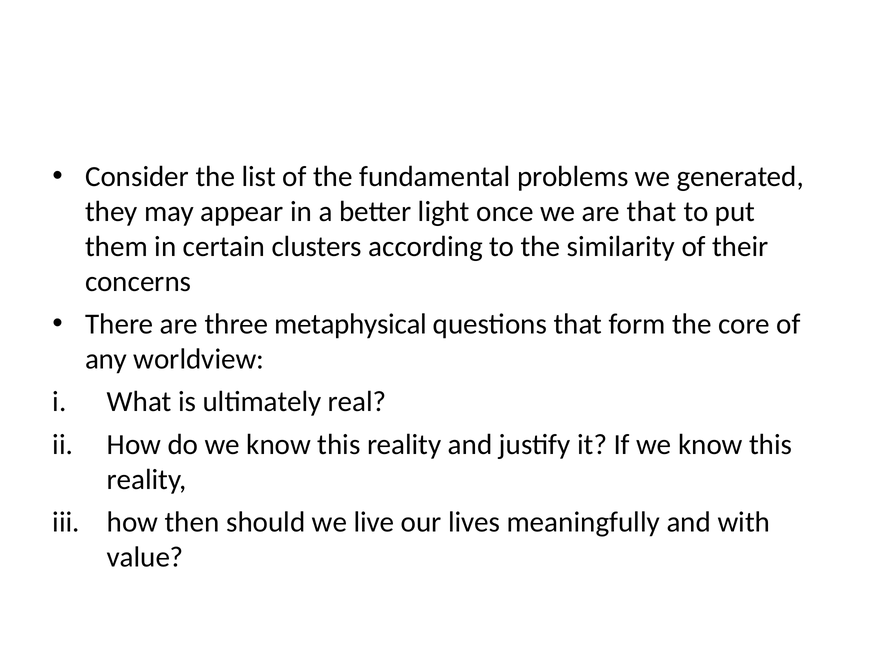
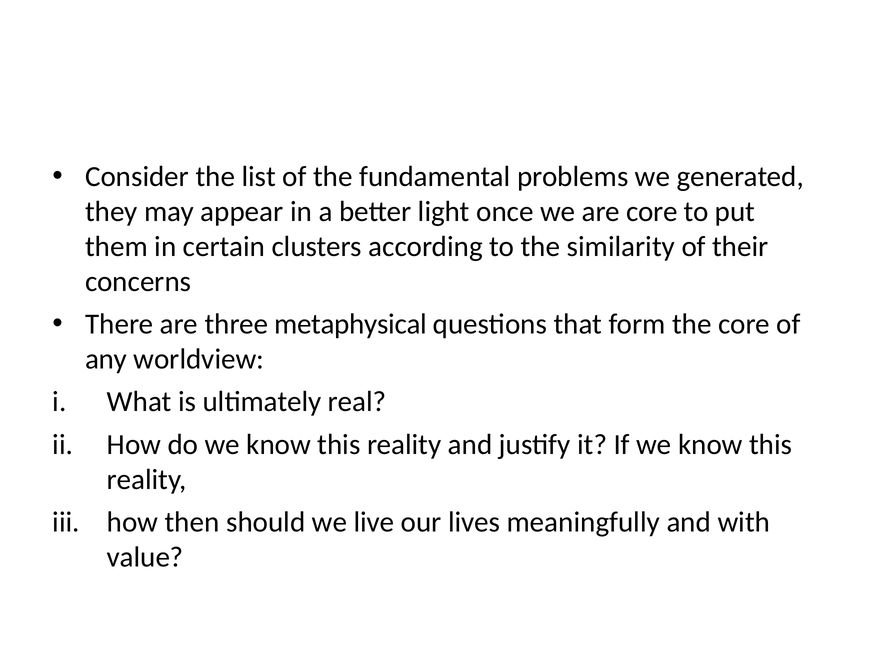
are that: that -> core
